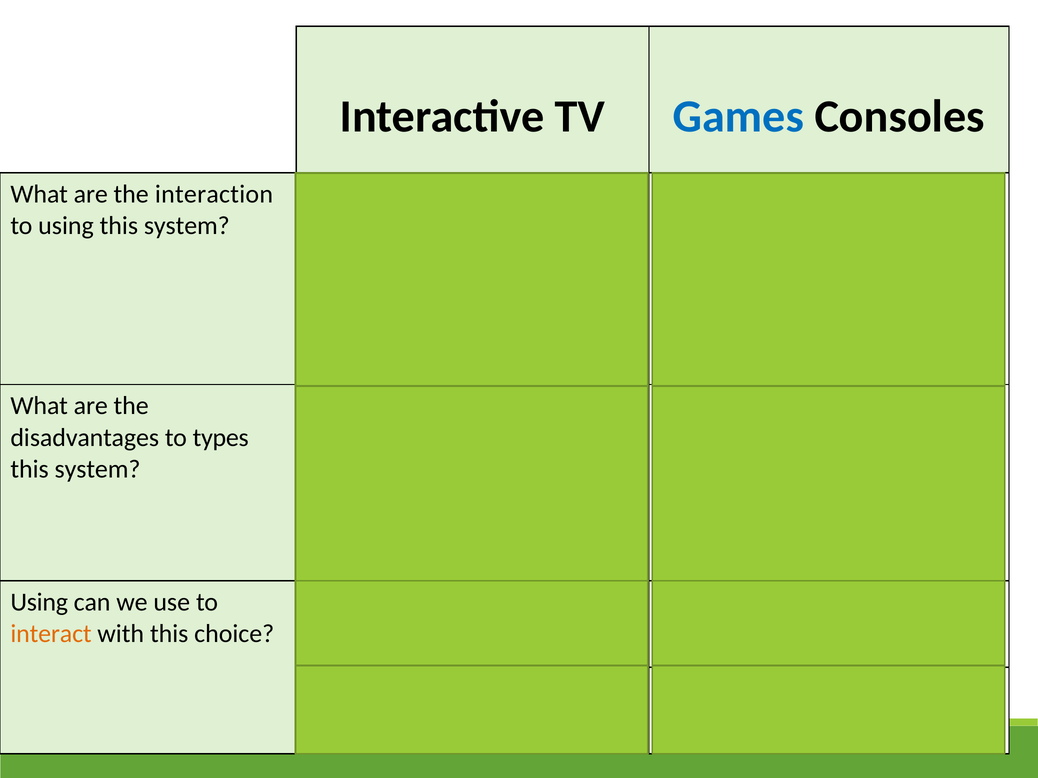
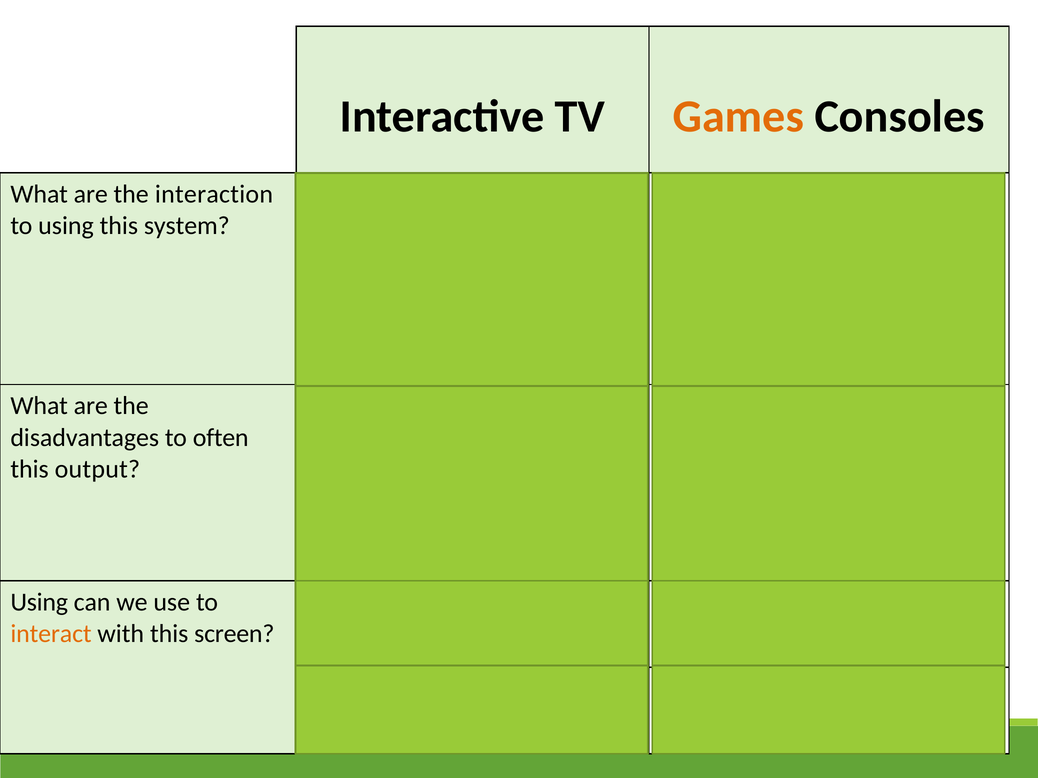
Games at (738, 117) colour: blue -> orange
to types: types -> often
system at (98, 469): system -> output
this choice: choice -> screen
